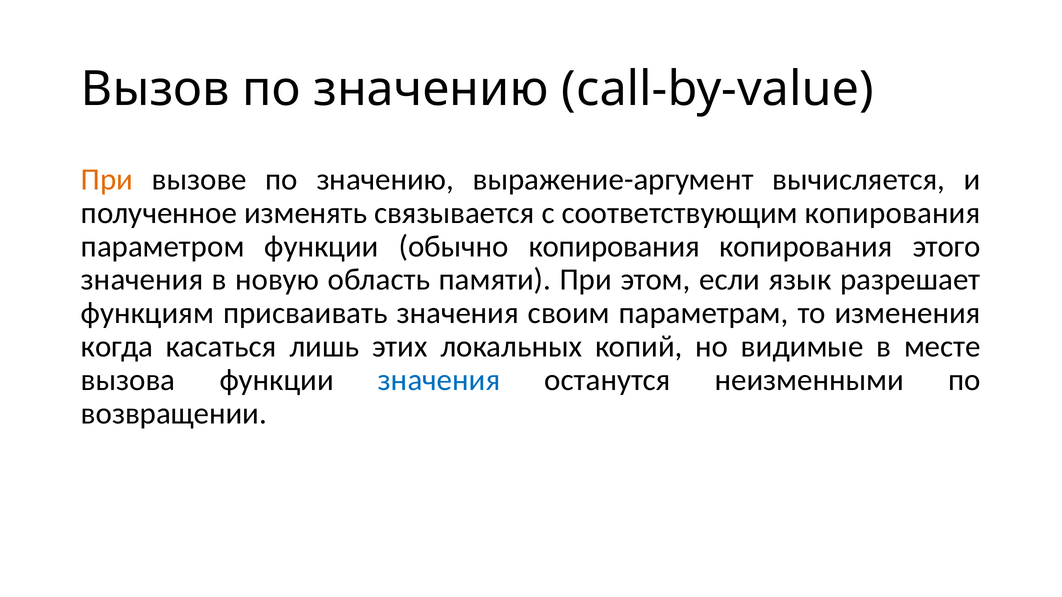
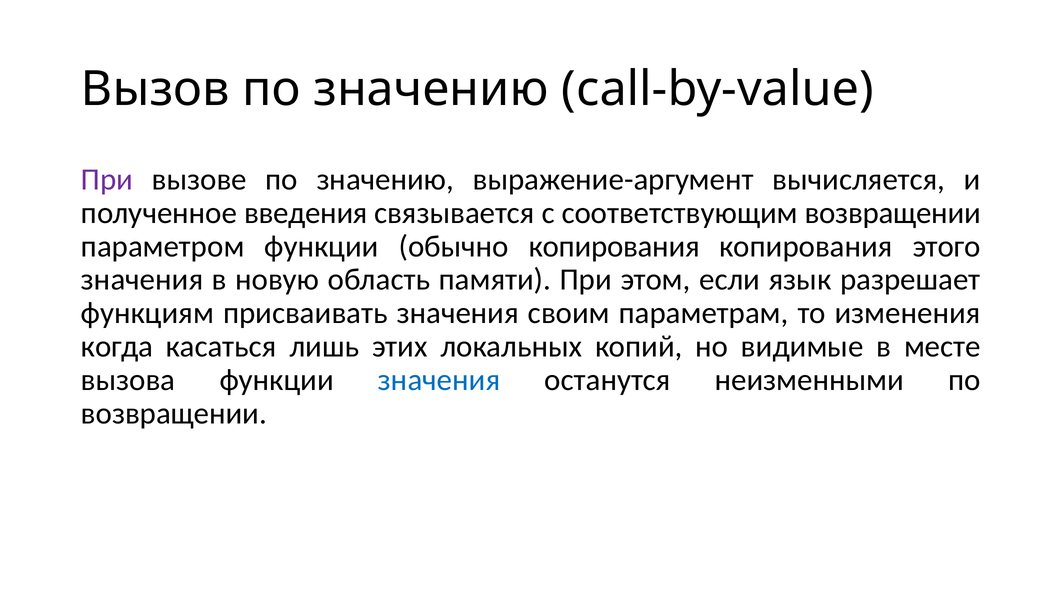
При at (107, 180) colour: orange -> purple
изменять: изменять -> введения
соответствующим копирования: копирования -> возвращении
